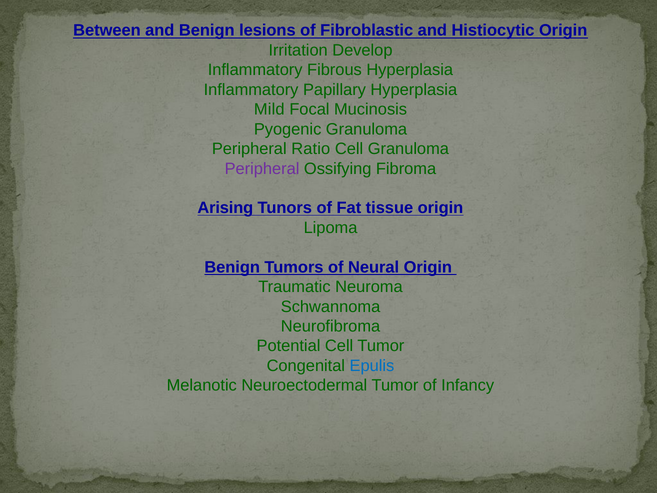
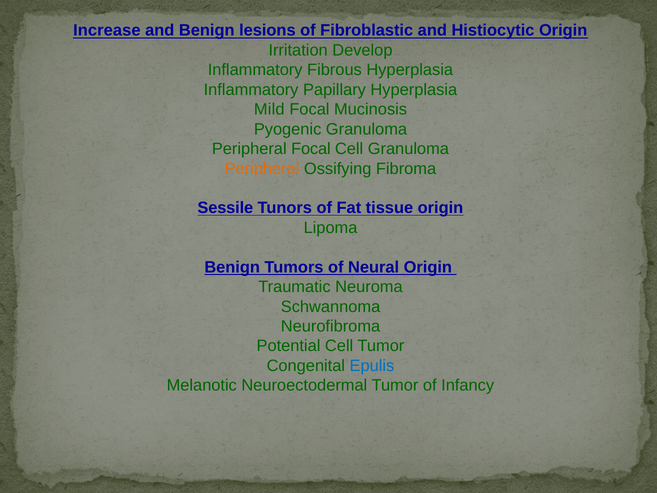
Between: Between -> Increase
Peripheral Ratio: Ratio -> Focal
Peripheral at (262, 169) colour: purple -> orange
Arising: Arising -> Sessile
